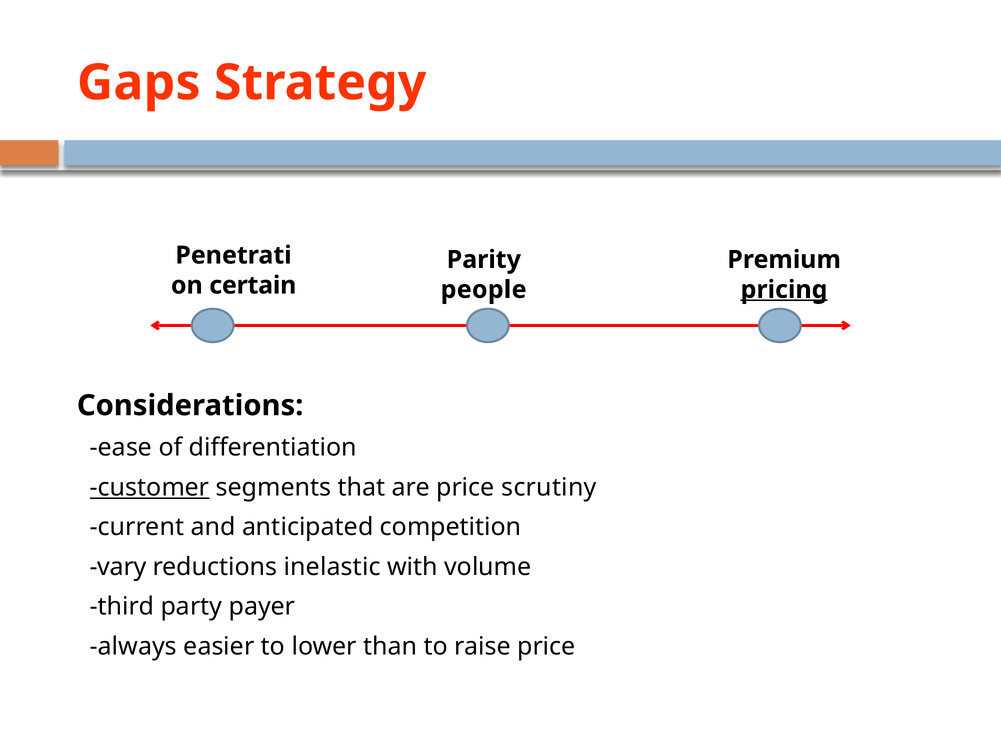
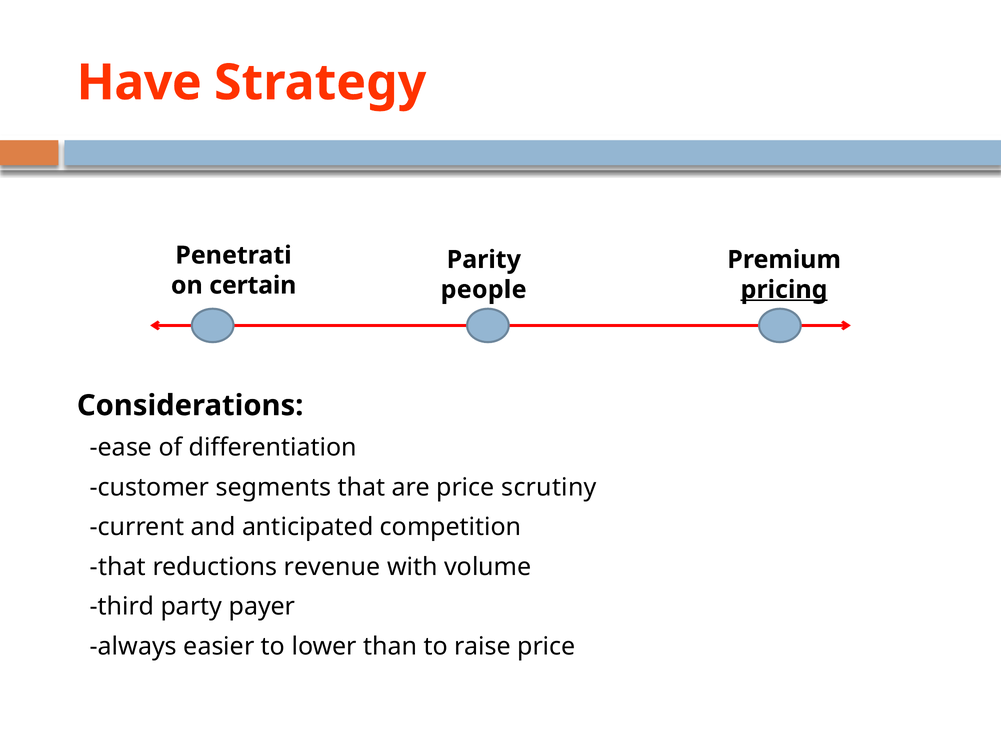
Gaps: Gaps -> Have
customer underline: present -> none
vary at (118, 567): vary -> that
inelastic: inelastic -> revenue
